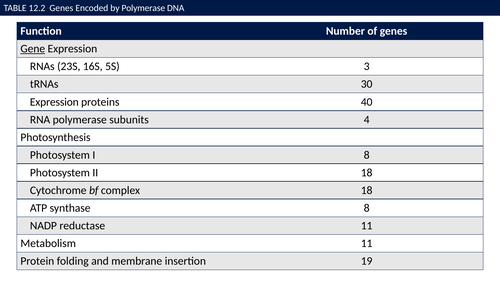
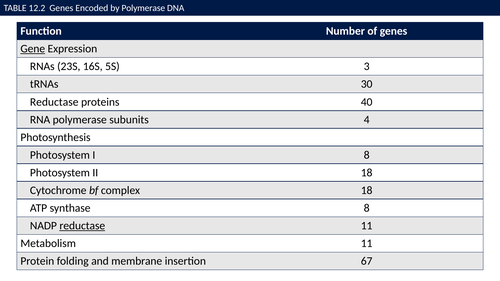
Expression at (54, 102): Expression -> Reductase
reductase at (82, 226) underline: none -> present
19: 19 -> 67
